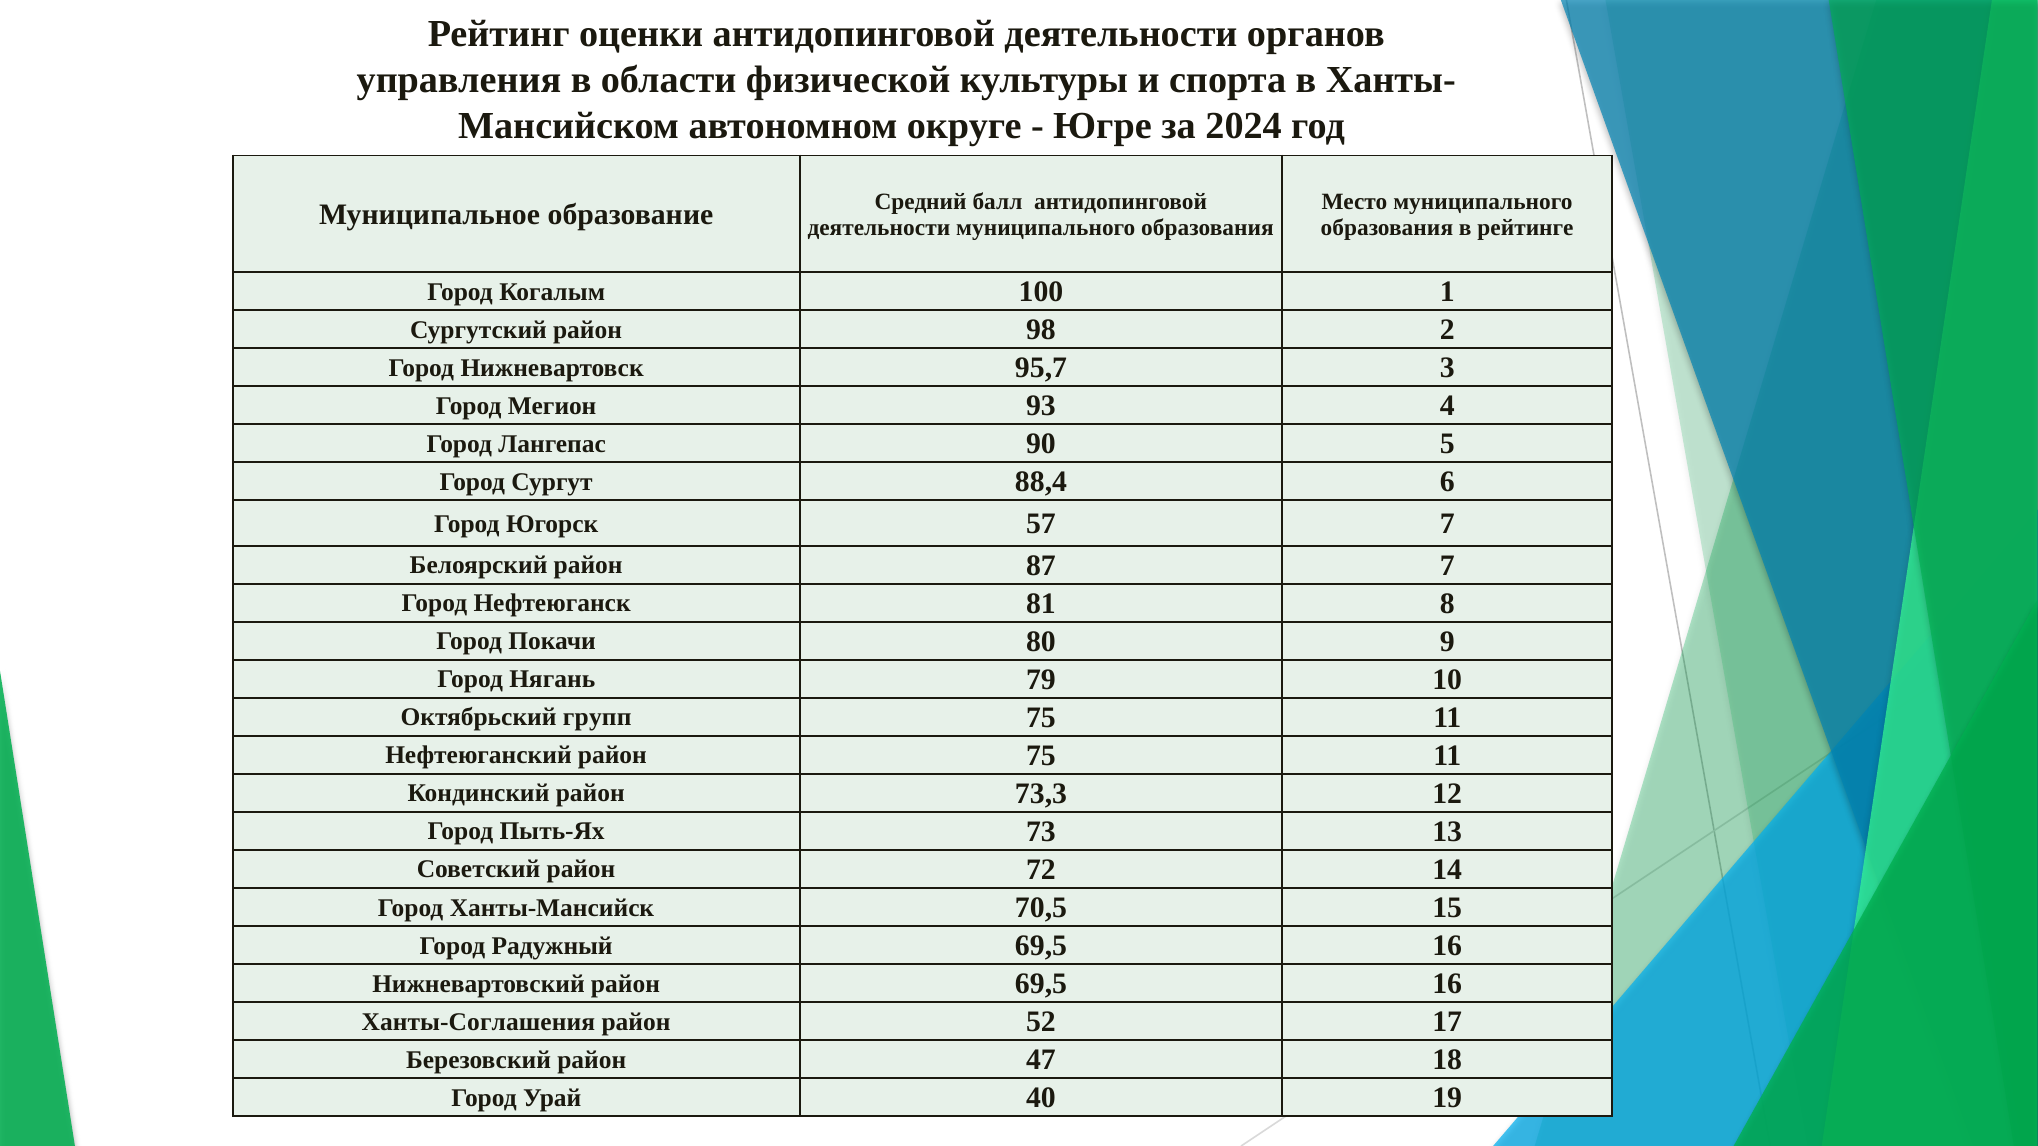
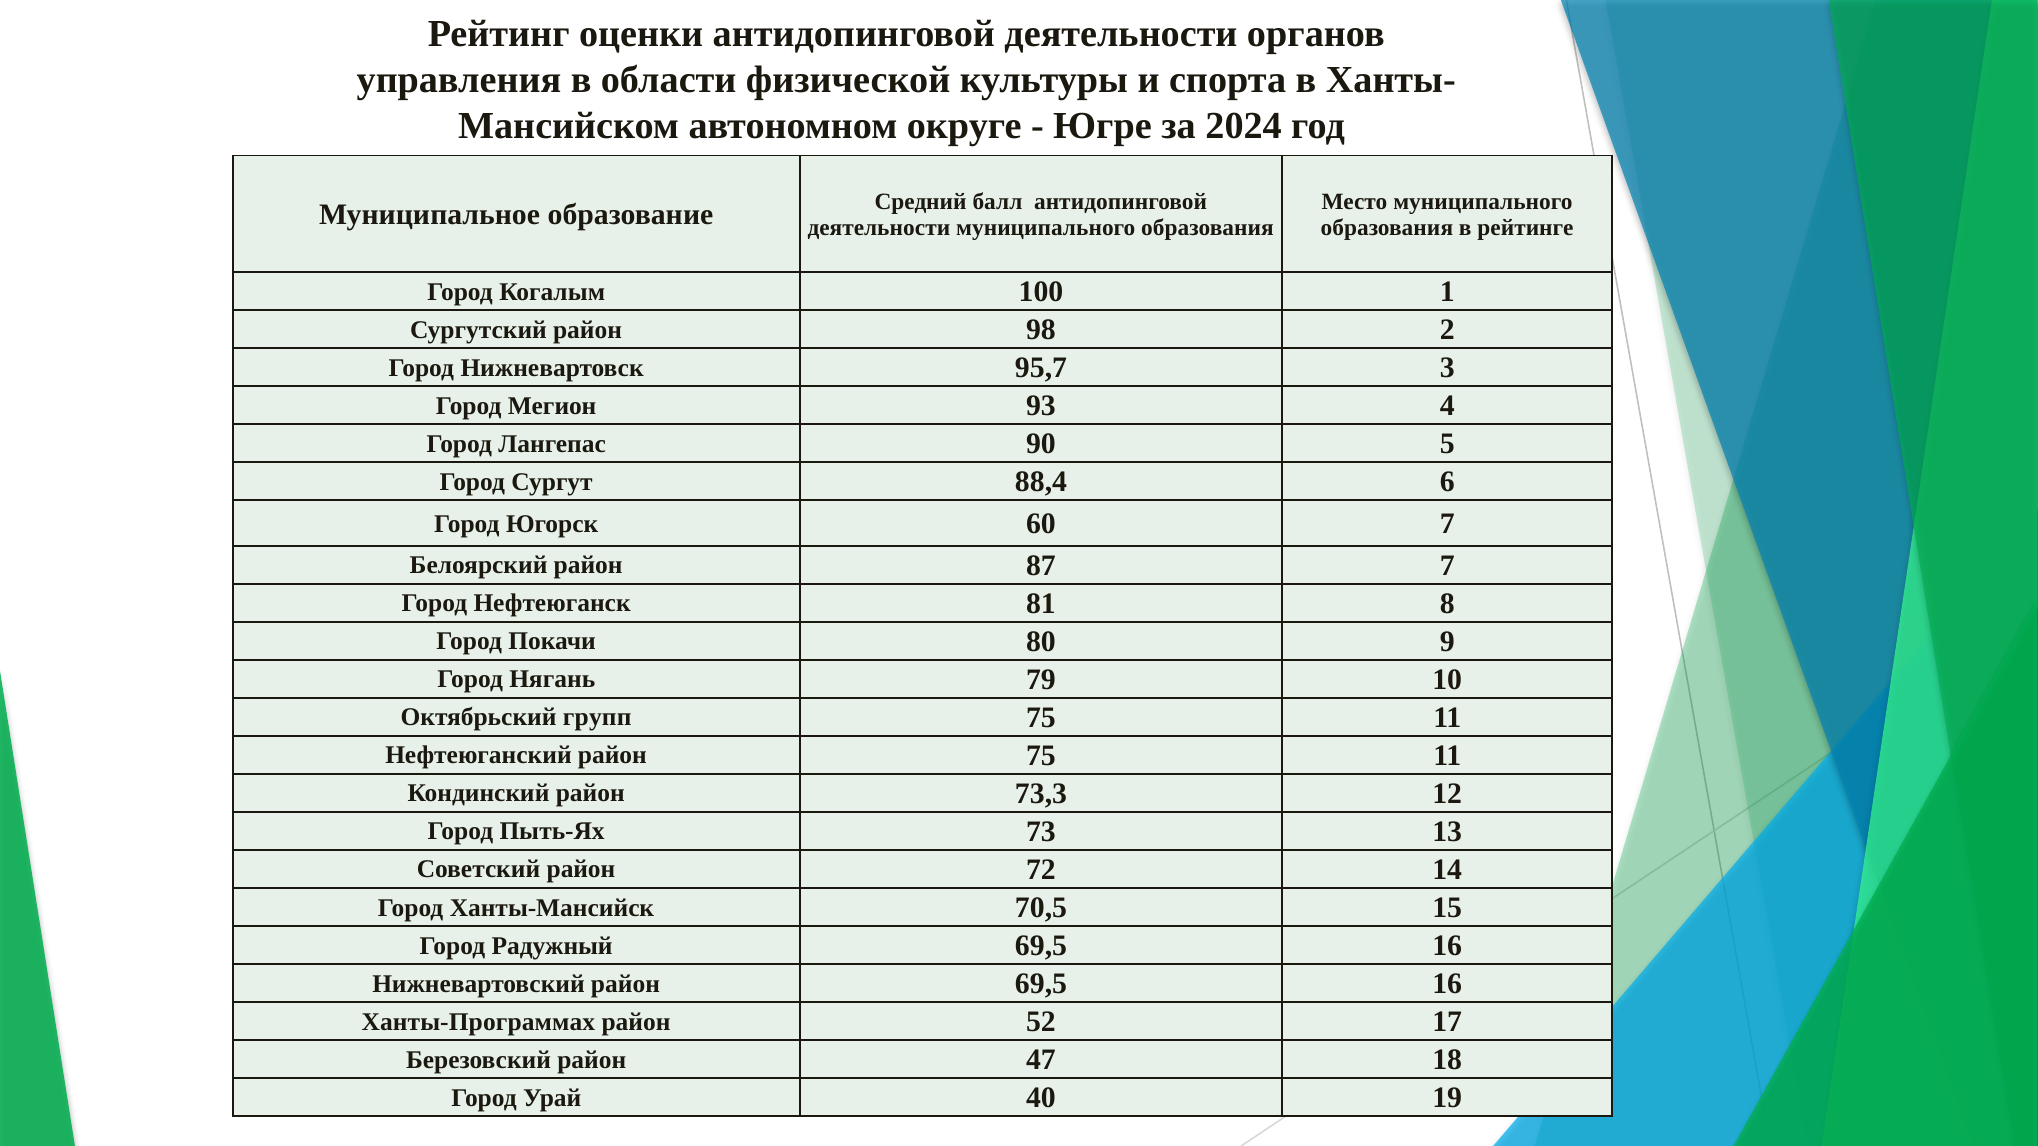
57: 57 -> 60
Ханты-Соглашения: Ханты-Соглашения -> Ханты-Программах
